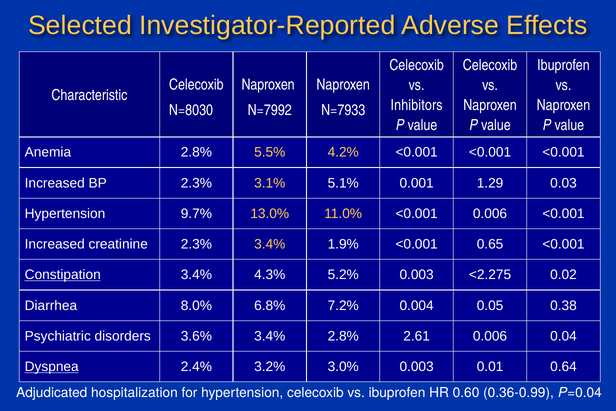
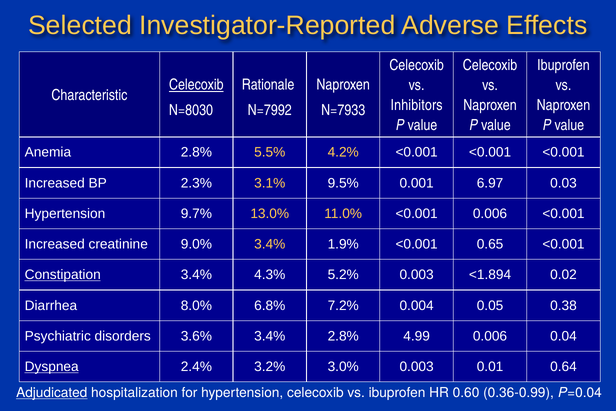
Celecoxib at (196, 85) underline: none -> present
Naproxen at (268, 85): Naproxen -> Rationale
5.1%: 5.1% -> 9.5%
1.29: 1.29 -> 6.97
creatinine 2.3%: 2.3% -> 9.0%
<2.275: <2.275 -> <1.894
2.61: 2.61 -> 4.99
Adjudicated underline: none -> present
